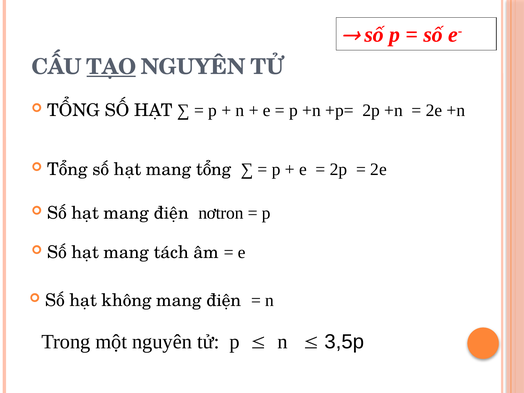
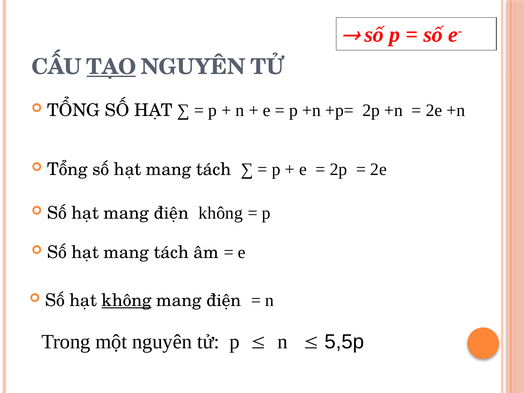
tổng at (214, 169): tổng -> tách
điện nơtron: nơtron -> không
không at (127, 300) underline: none -> present
3,5p: 3,5p -> 5,5p
